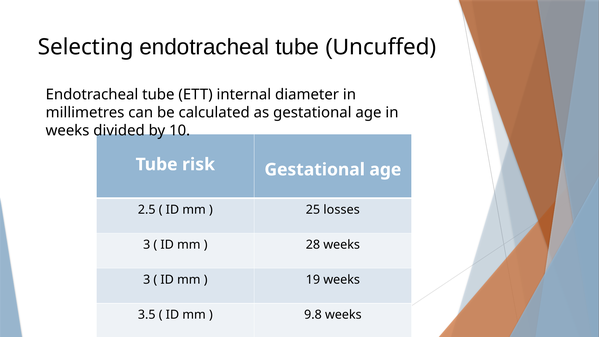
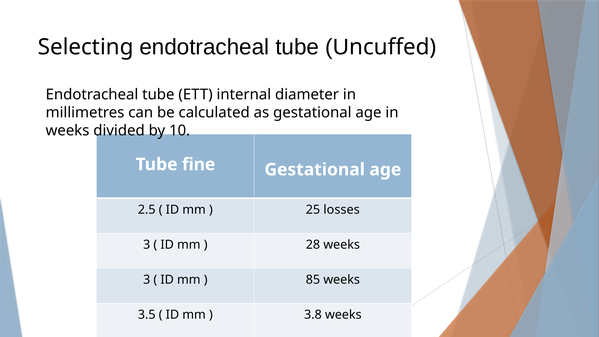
risk: risk -> fine
19: 19 -> 85
9.8: 9.8 -> 3.8
